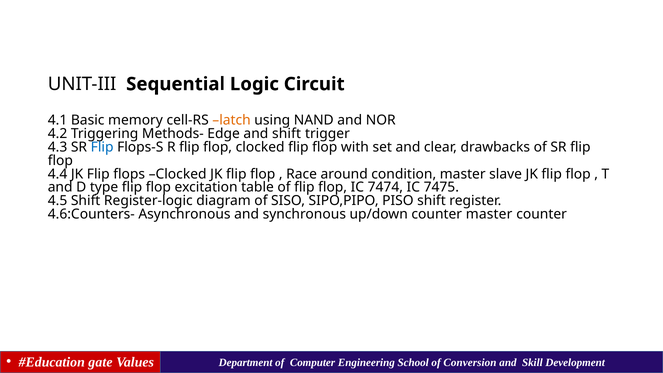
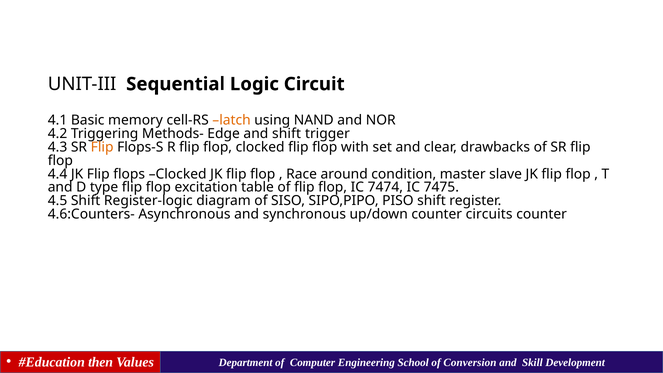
Flip at (102, 147) colour: blue -> orange
counter master: master -> circuits
gate: gate -> then
